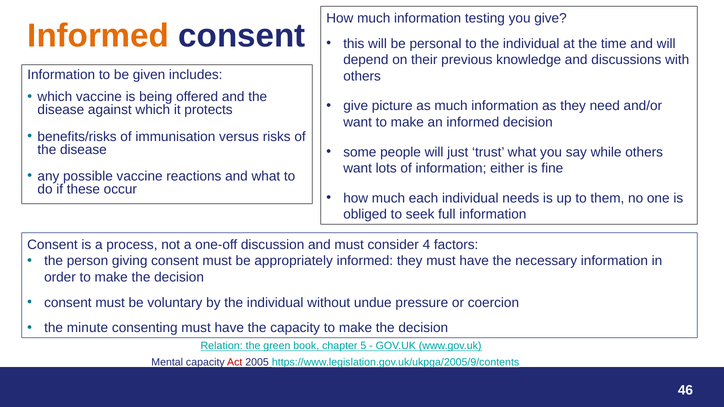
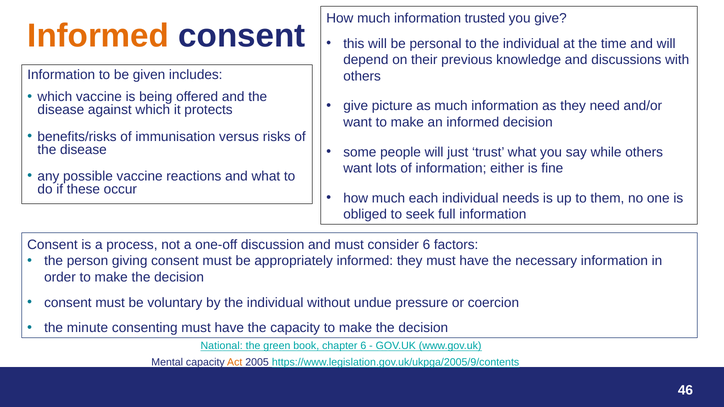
testing: testing -> trusted
consider 4: 4 -> 6
Relation: Relation -> National
chapter 5: 5 -> 6
Act colour: red -> orange
